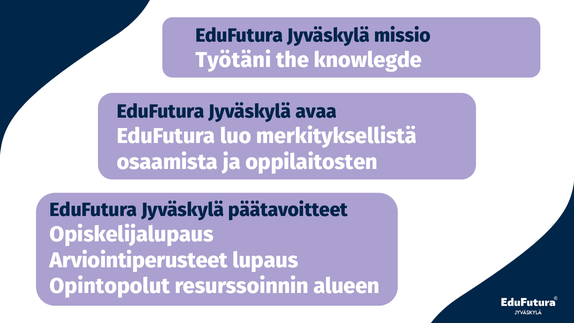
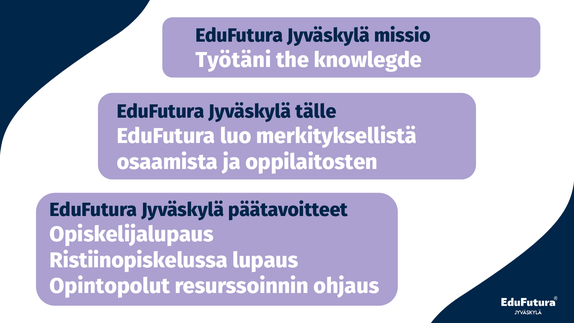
avaa: avaa -> tälle
Arviointiperusteet: Arviointiperusteet -> Ristiinopiskelussa
alueen: alueen -> ohjaus
